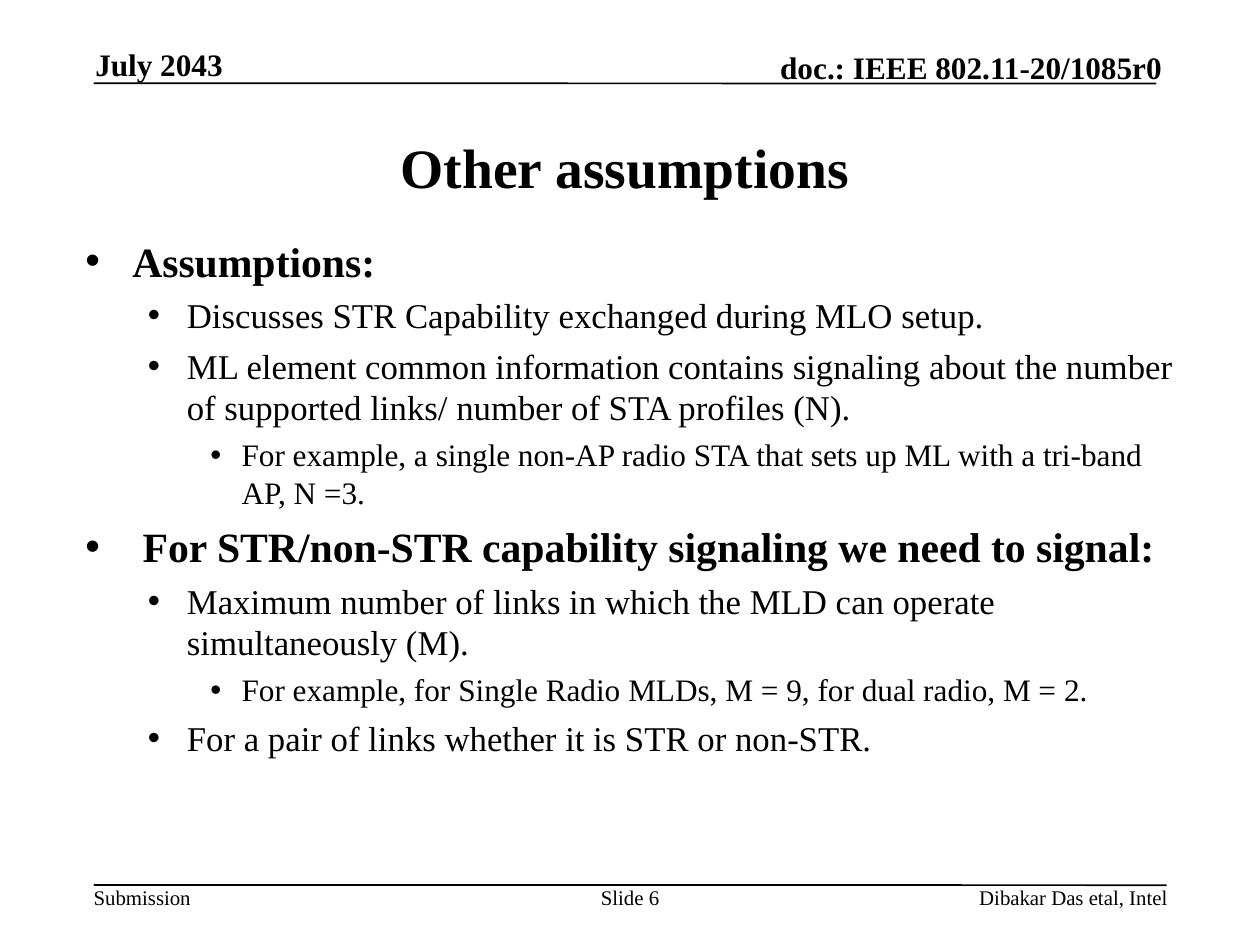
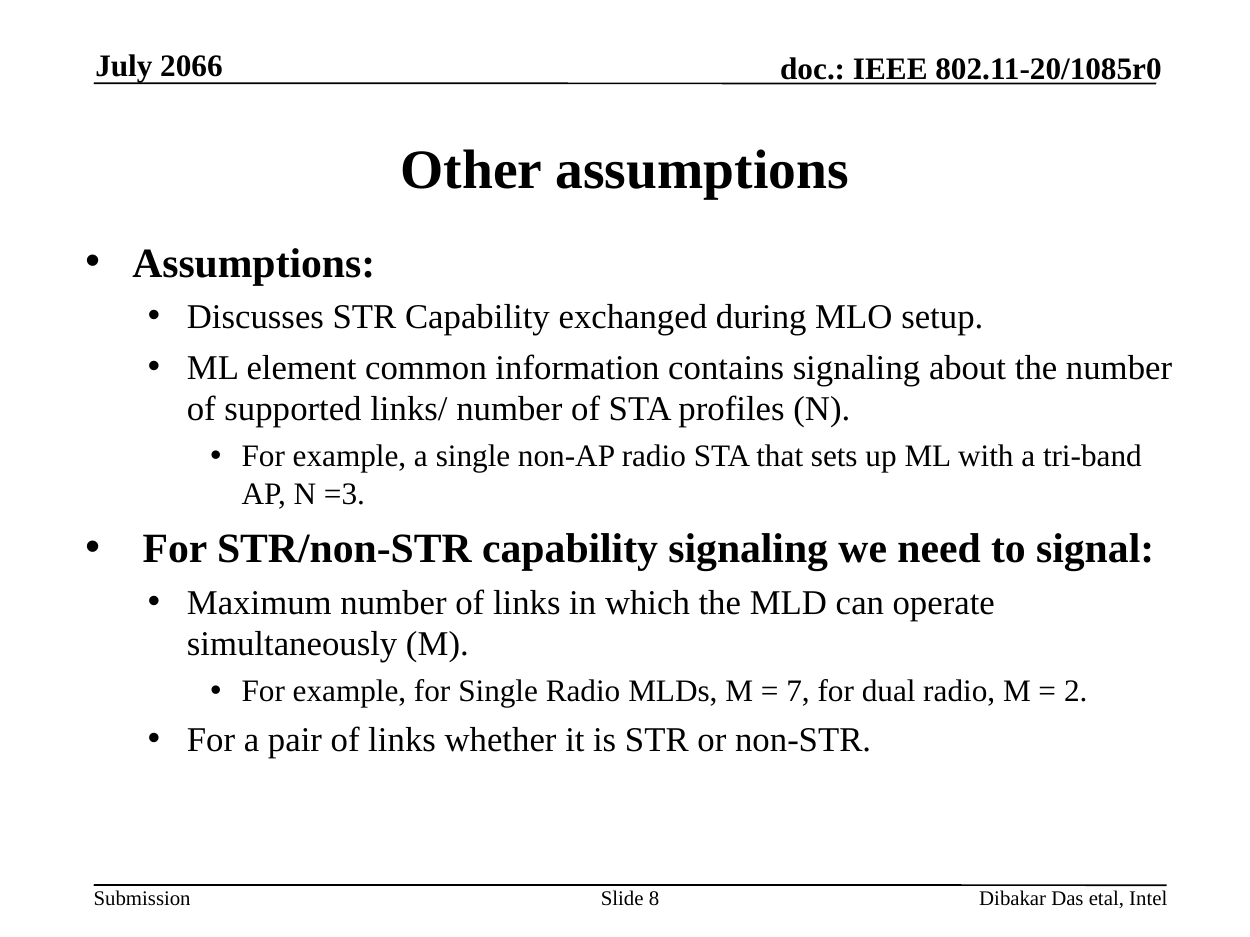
2043: 2043 -> 2066
9: 9 -> 7
6: 6 -> 8
